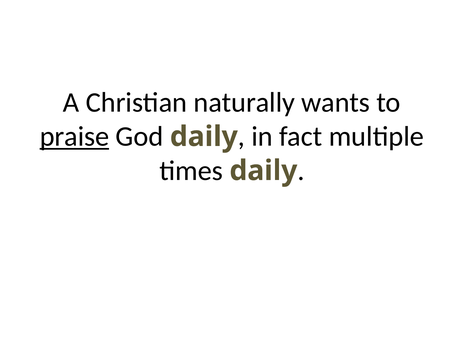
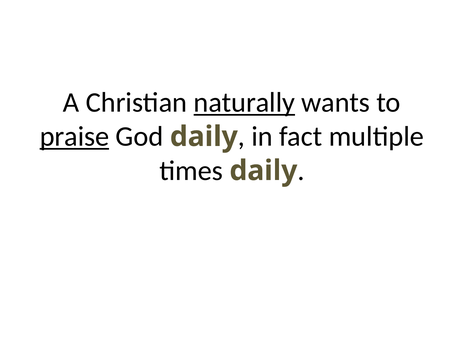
naturally underline: none -> present
